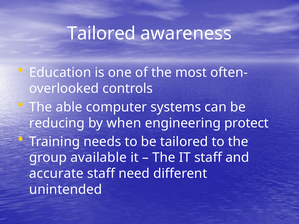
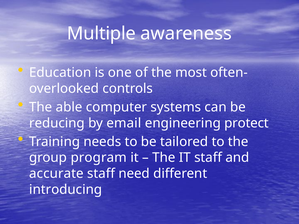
Tailored at (101, 33): Tailored -> Multiple
when: when -> email
available: available -> program
unintended: unintended -> introducing
